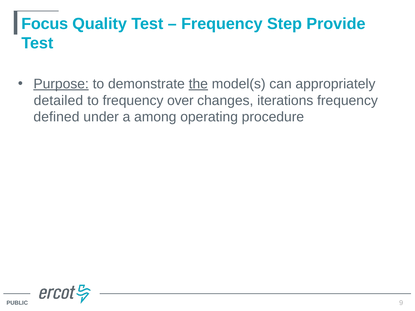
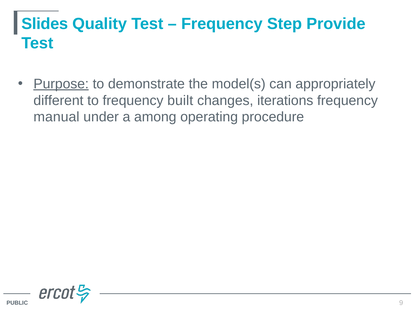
Focus: Focus -> Slides
the underline: present -> none
detailed: detailed -> different
over: over -> built
defined: defined -> manual
